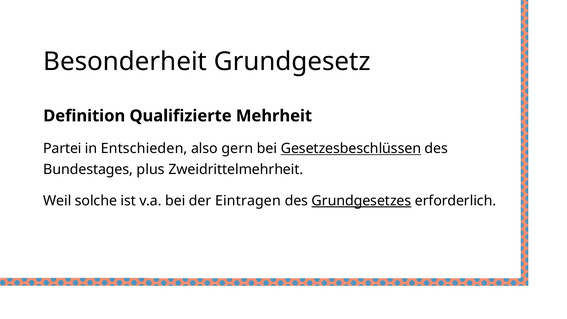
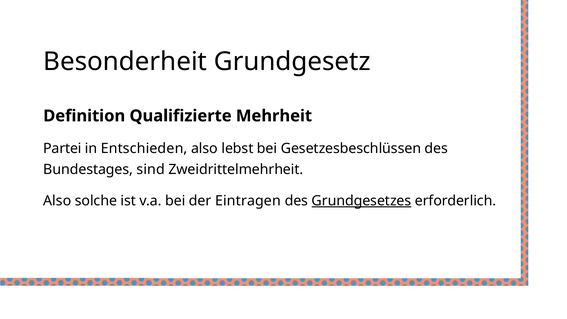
gern: gern -> lebst
Gesetzesbeschlüssen underline: present -> none
plus: plus -> sind
Weil at (57, 201): Weil -> Also
